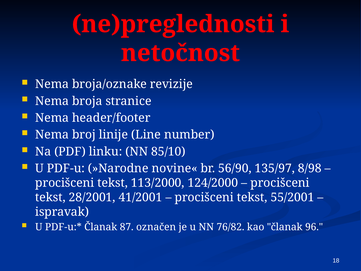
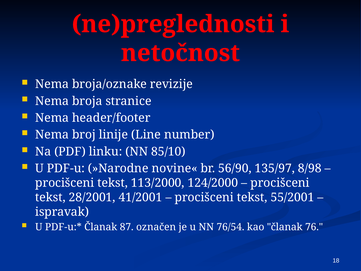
76/82: 76/82 -> 76/54
96: 96 -> 76
